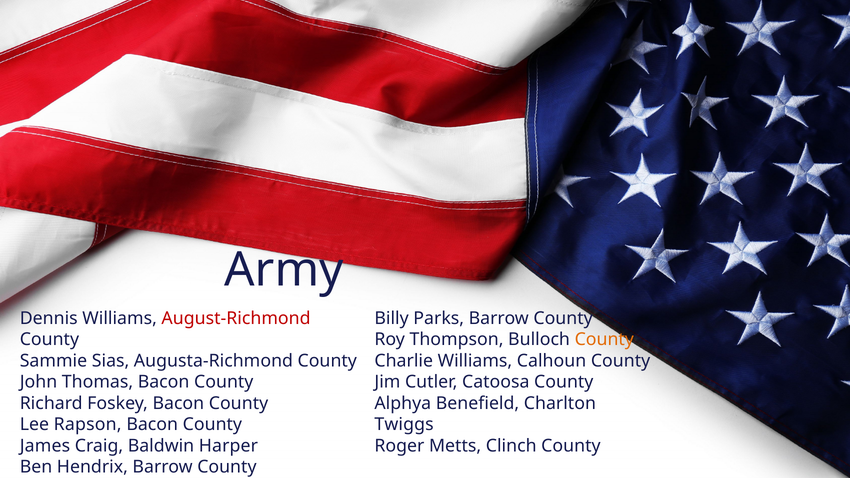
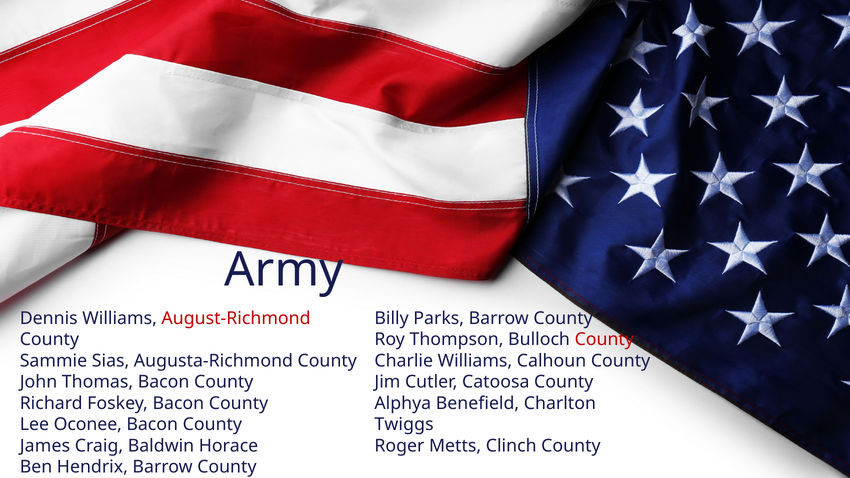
County at (604, 340) colour: orange -> red
Rapson: Rapson -> Oconee
Harper: Harper -> Horace
